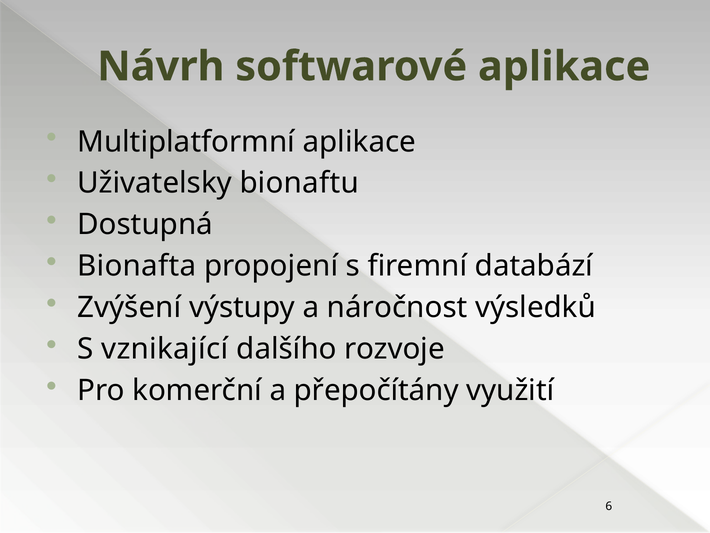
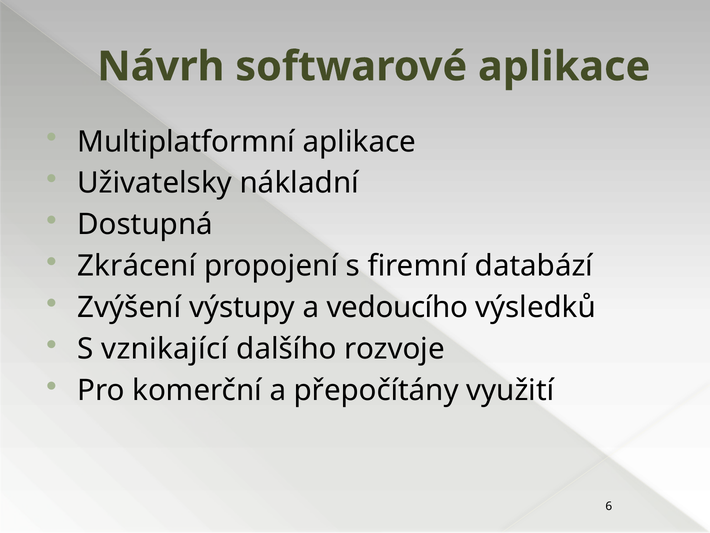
bionaftu: bionaftu -> nákladní
Bionafta: Bionafta -> Zkrácení
náročnost: náročnost -> vedoucího
